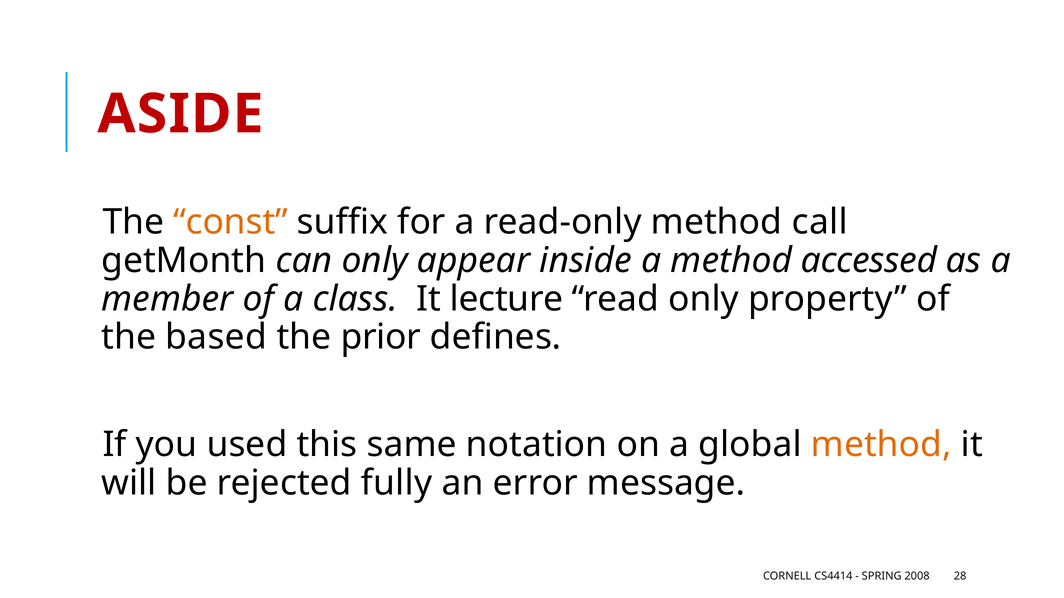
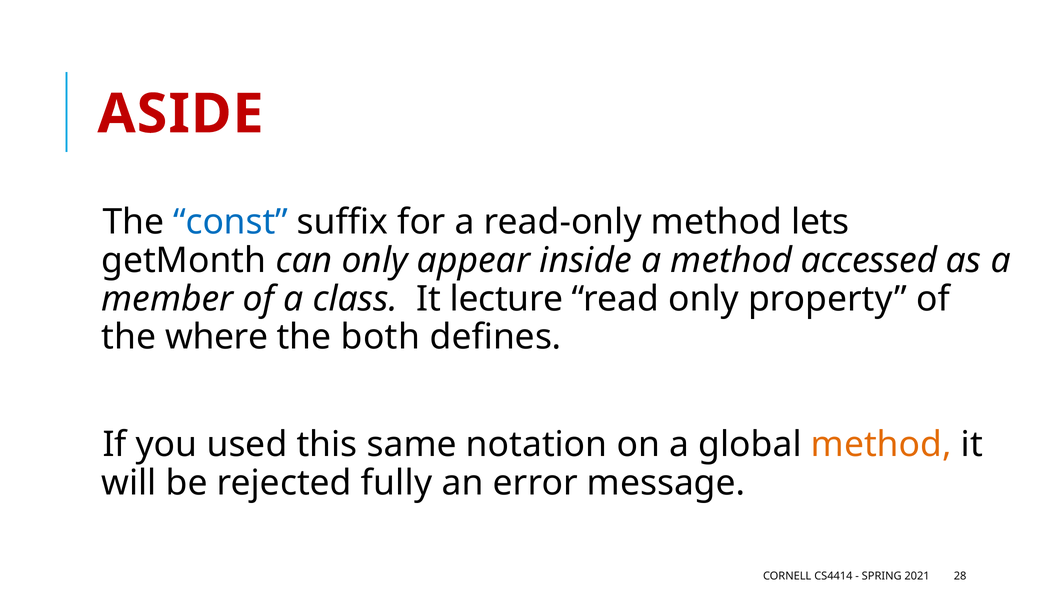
const colour: orange -> blue
call: call -> lets
based: based -> where
prior: prior -> both
2008: 2008 -> 2021
